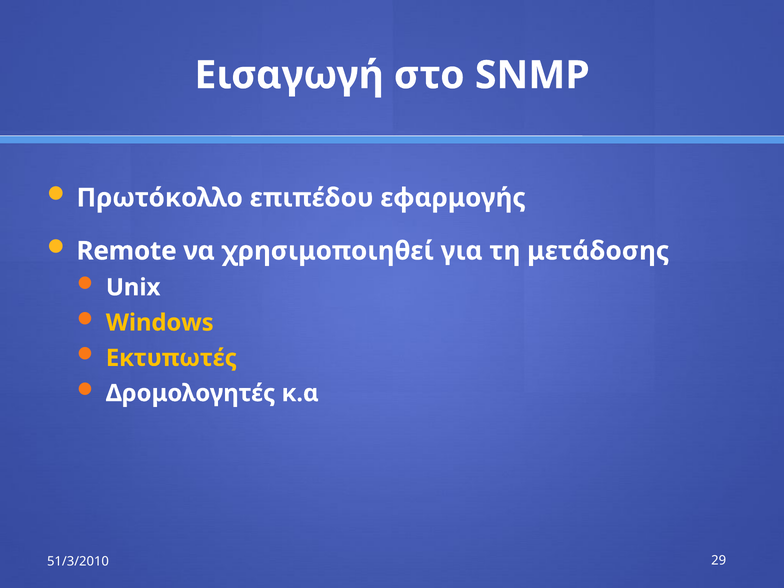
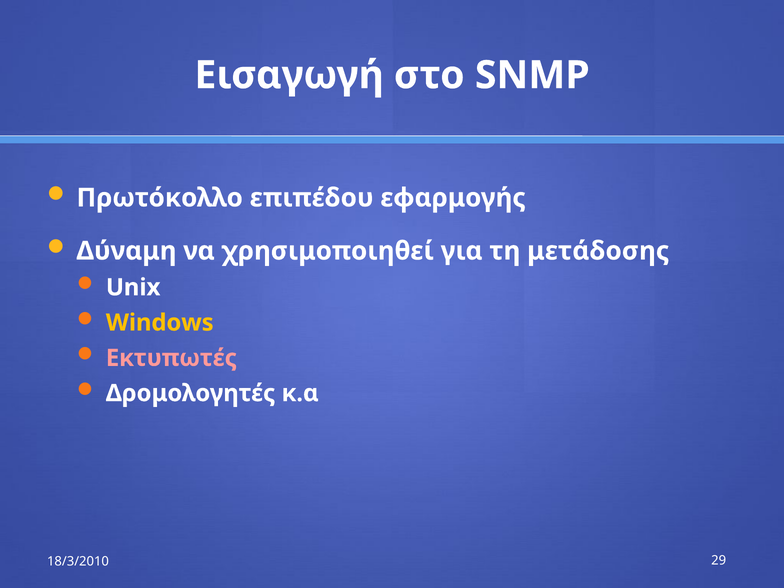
Remote: Remote -> Δύναμη
Εκτυπωτές colour: yellow -> pink
51/3/2010: 51/3/2010 -> 18/3/2010
